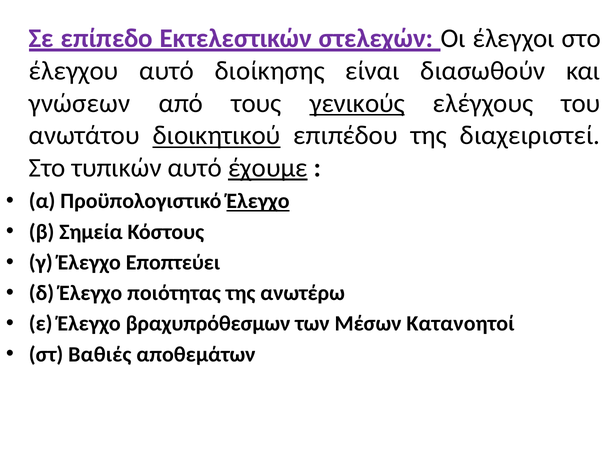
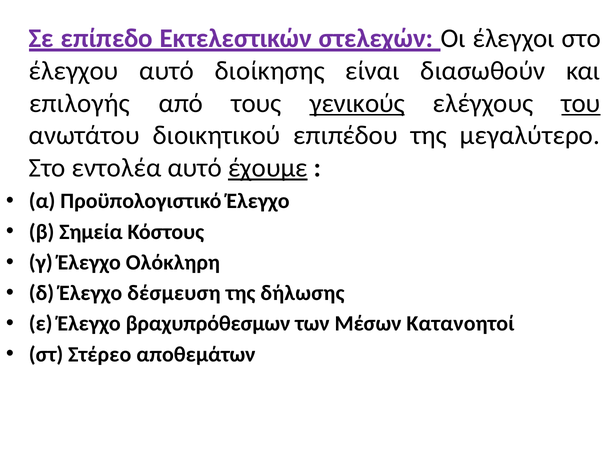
γνώσεων: γνώσεων -> επιλογής
του at (581, 103) underline: none -> present
διοικητικού underline: present -> none
διαχειριστεί: διαχειριστεί -> µεγαλύτερο
τυπικών: τυπικών -> εντολέα
Έλεγχο at (258, 201) underline: present -> none
Εποπτεύει: Εποπτεύει -> Ολόκληρη
ποιότητας: ποιότητας -> δέσμευση
ανωτέρω: ανωτέρω -> δήλωσης
Βαθιές: Βαθιές -> Στέρεο
